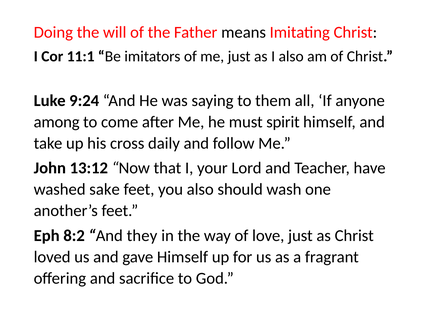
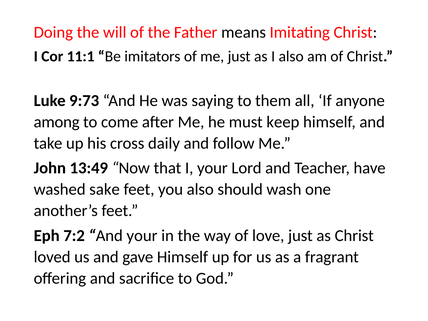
9:24: 9:24 -> 9:73
spirit: spirit -> keep
13:12: 13:12 -> 13:49
8:2: 8:2 -> 7:2
And they: they -> your
